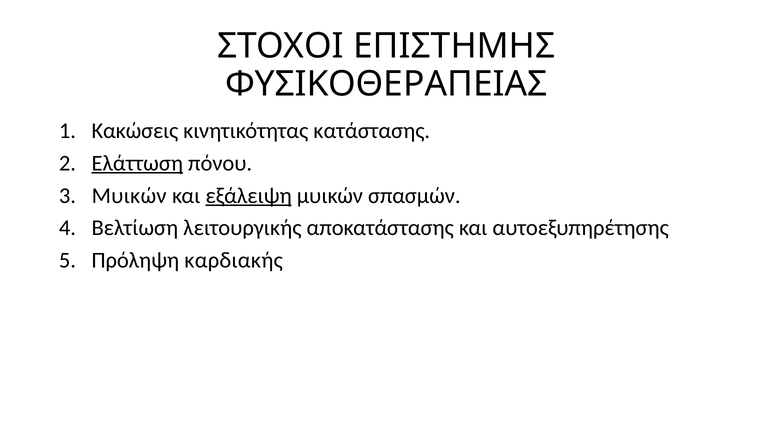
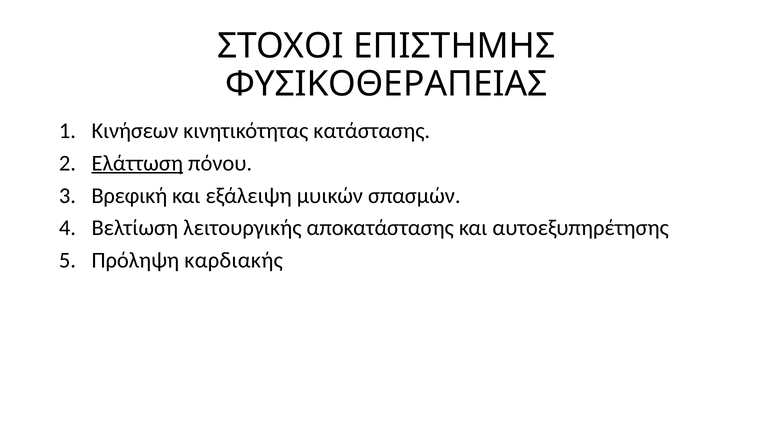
Κακώσεις: Κακώσεις -> Κινήσεων
Μυικών at (129, 196): Μυικών -> Βρεφική
εξάλειψη underline: present -> none
